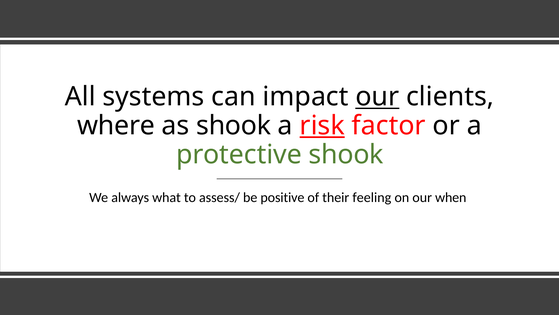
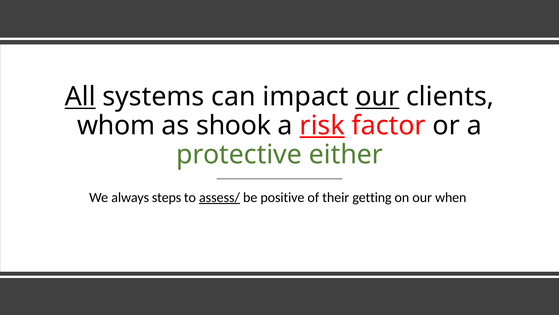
All underline: none -> present
where: where -> whom
protective shook: shook -> either
what: what -> steps
assess/ underline: none -> present
feeling: feeling -> getting
